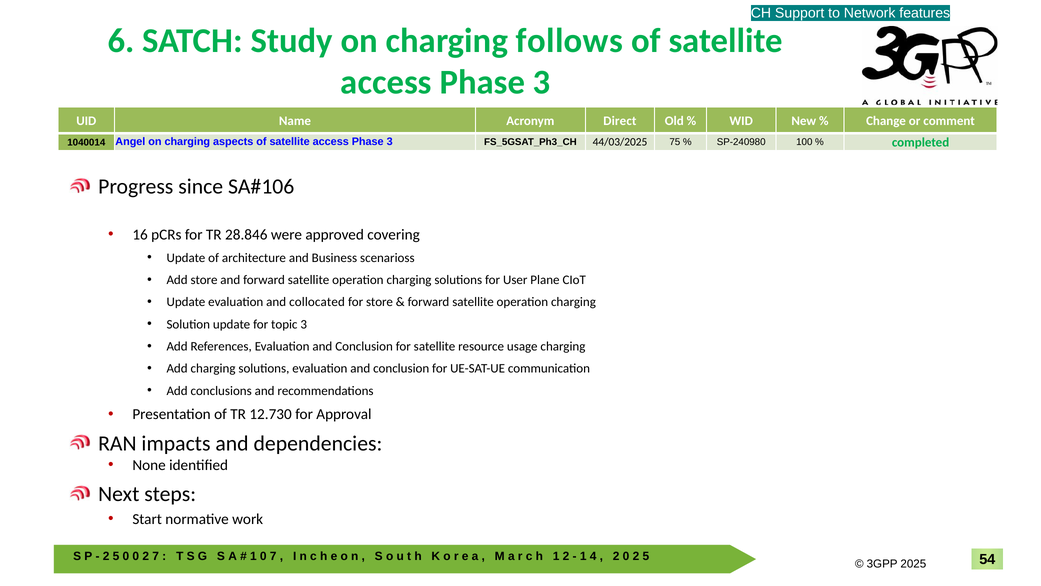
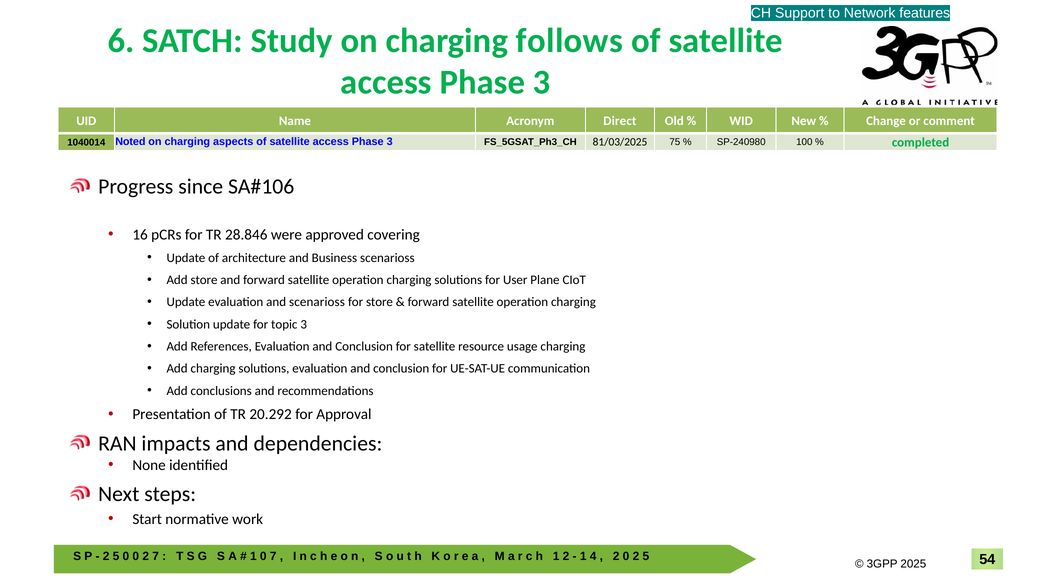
Angel: Angel -> Noted
44/03/2025: 44/03/2025 -> 81/03/2025
and collocated: collocated -> scenarioss
12.730: 12.730 -> 20.292
